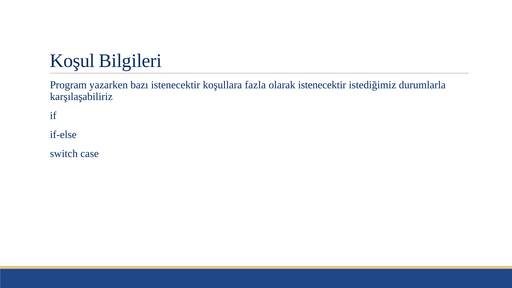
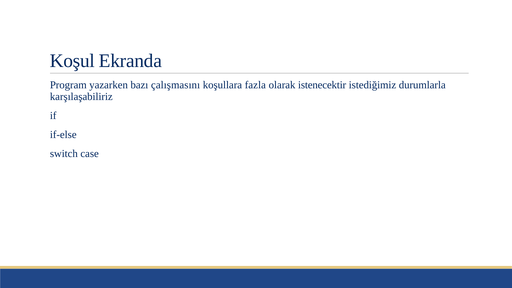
Bilgileri: Bilgileri -> Ekranda
bazı istenecektir: istenecektir -> çalışmasını
